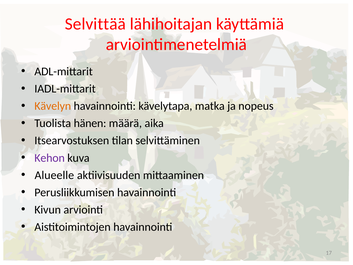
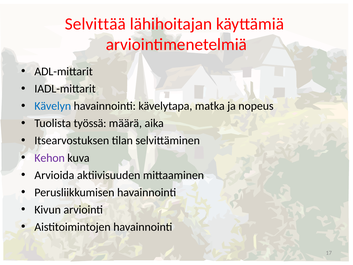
Kävelyn colour: orange -> blue
hänen: hänen -> työssä
Alueelle: Alueelle -> Arvioida
